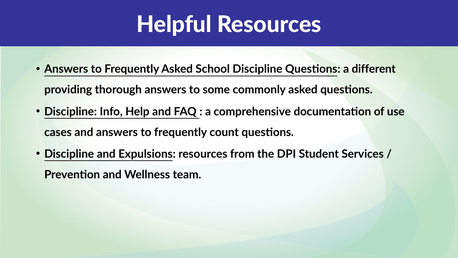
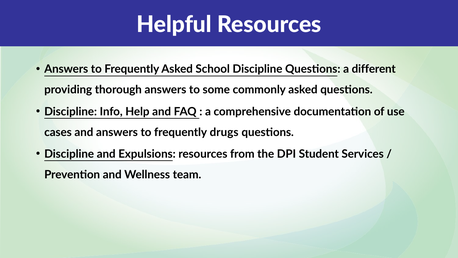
count: count -> drugs
